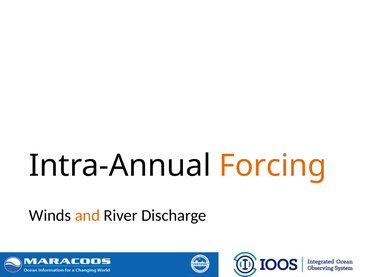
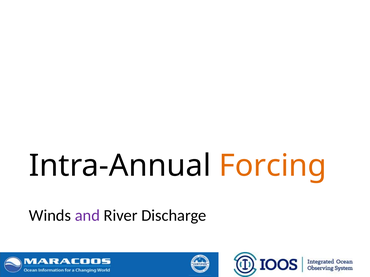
and colour: orange -> purple
